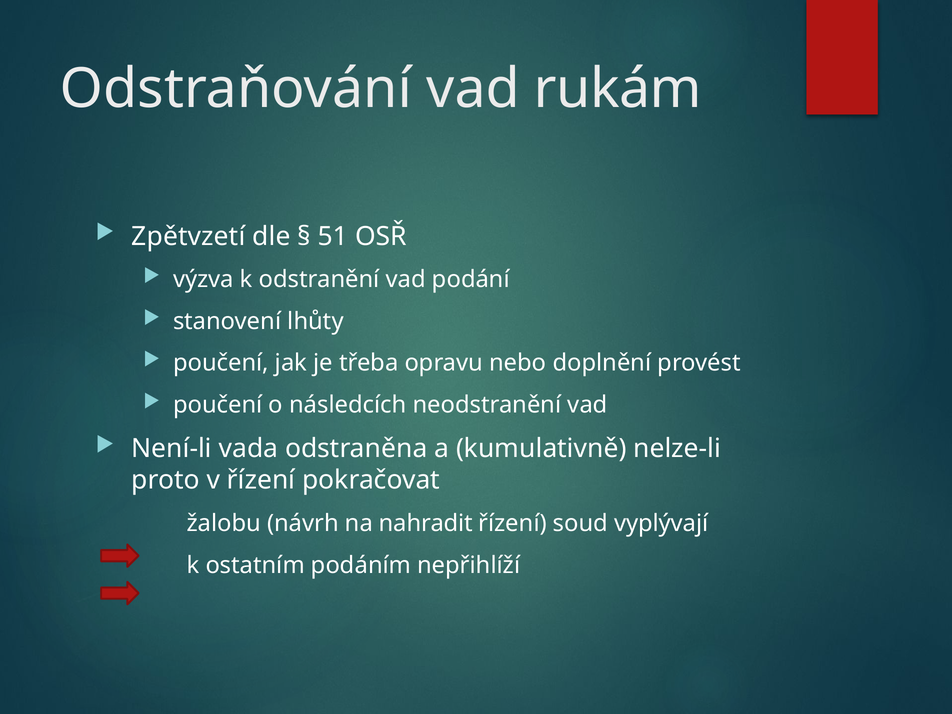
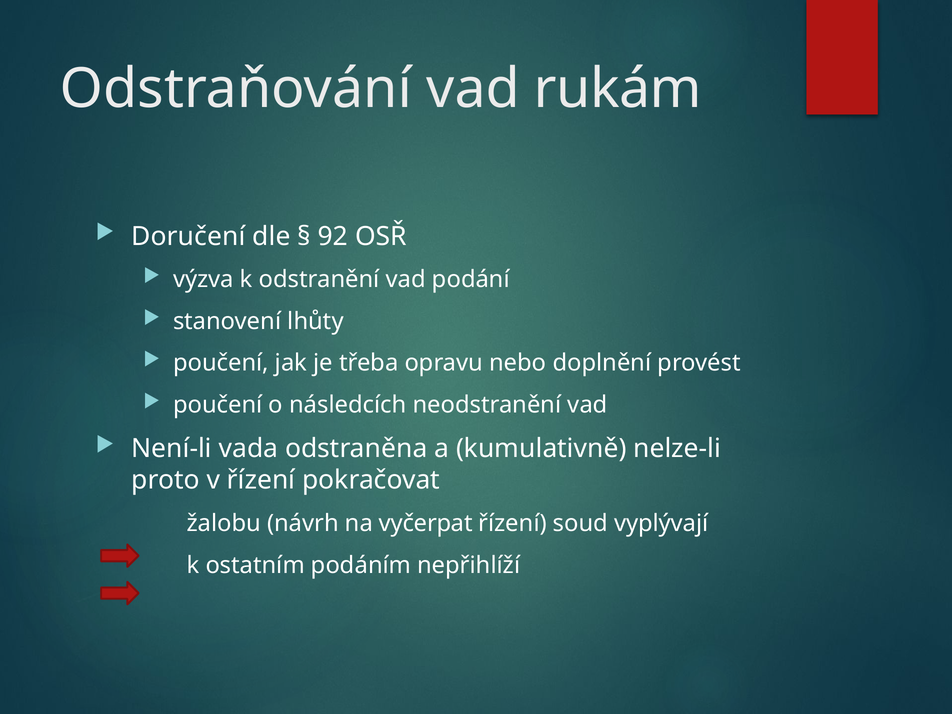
Zpětvzetí: Zpětvzetí -> Doručení
51: 51 -> 92
nahradit: nahradit -> vyčerpat
